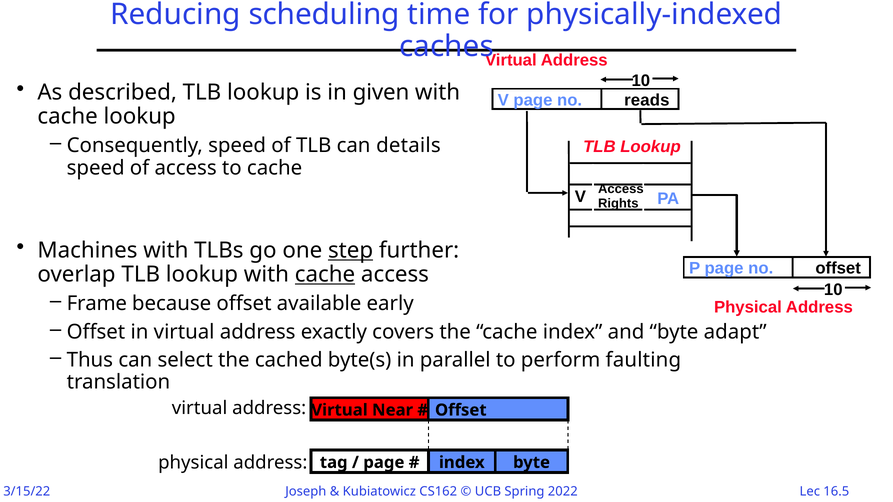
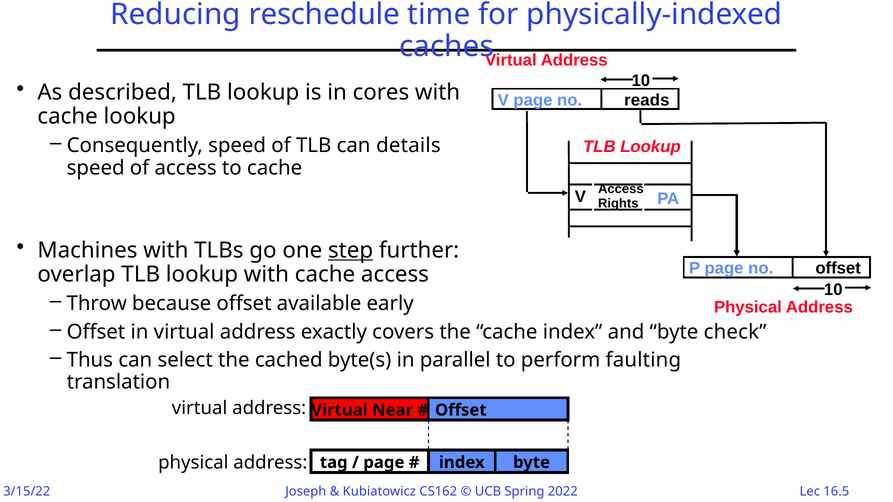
scheduling: scheduling -> reschedule
given: given -> cores
cache at (325, 275) underline: present -> none
Frame: Frame -> Throw
adapt: adapt -> check
